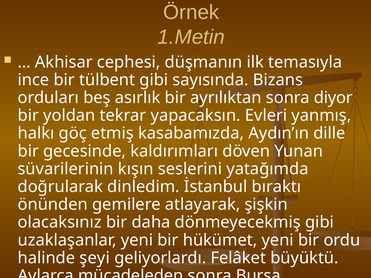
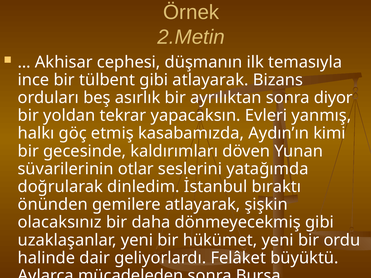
1.Metin: 1.Metin -> 2.Metin
gibi sayısında: sayısında -> atlayarak
dille: dille -> kimi
kışın: kışın -> otlar
şeyi: şeyi -> dair
